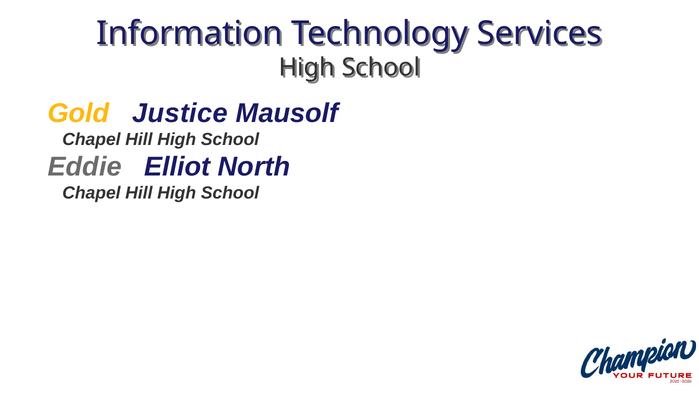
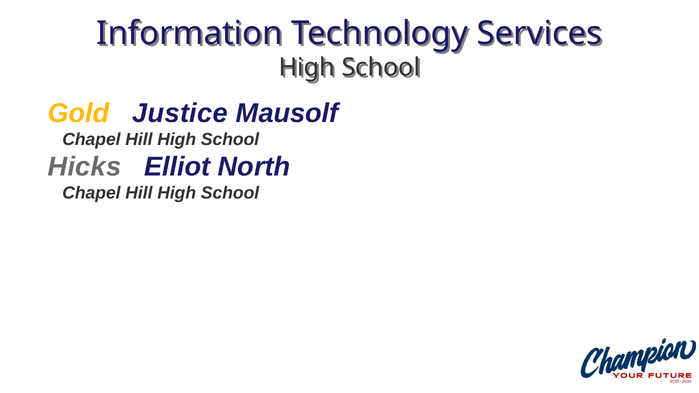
Eddie: Eddie -> Hicks
